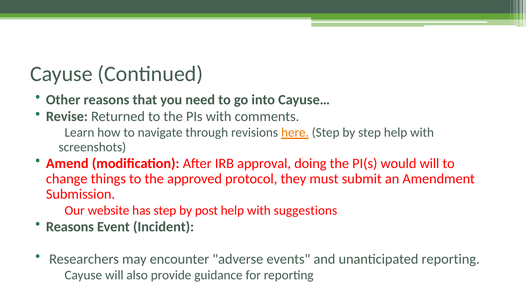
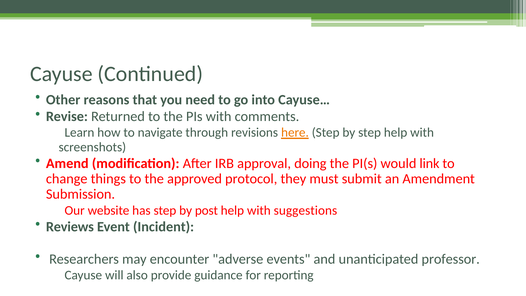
would will: will -> link
Reasons at (70, 227): Reasons -> Reviews
unanticipated reporting: reporting -> professor
